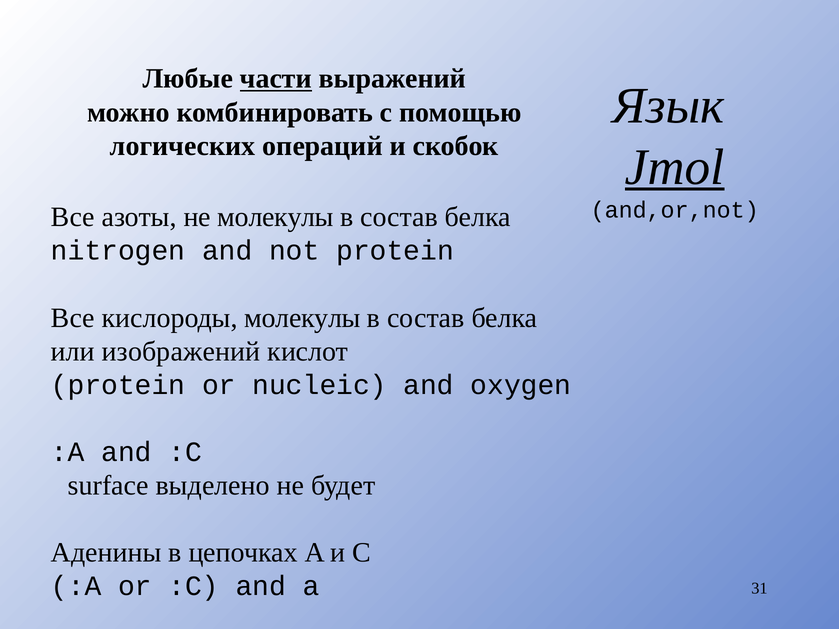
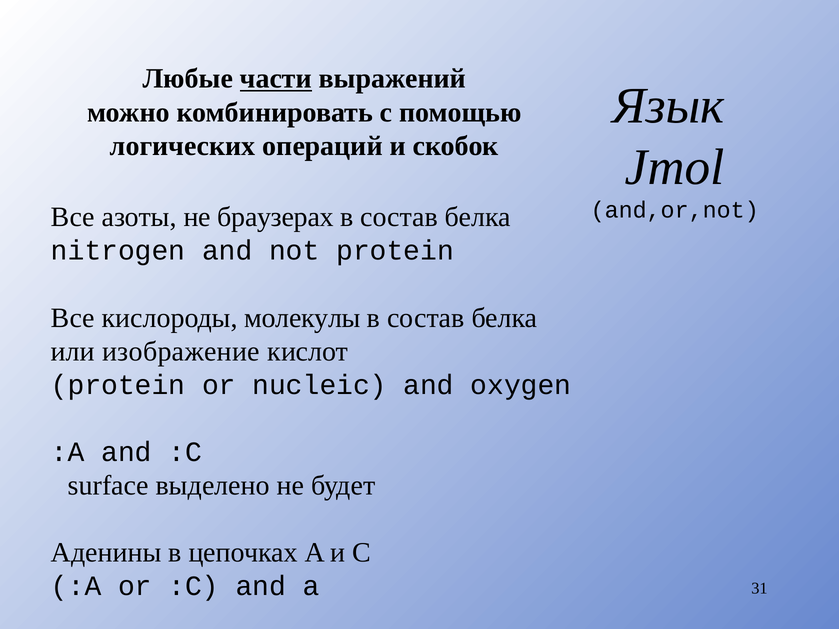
Jmol underline: present -> none
не молекулы: молекулы -> браузерах
изображений: изображений -> изображение
